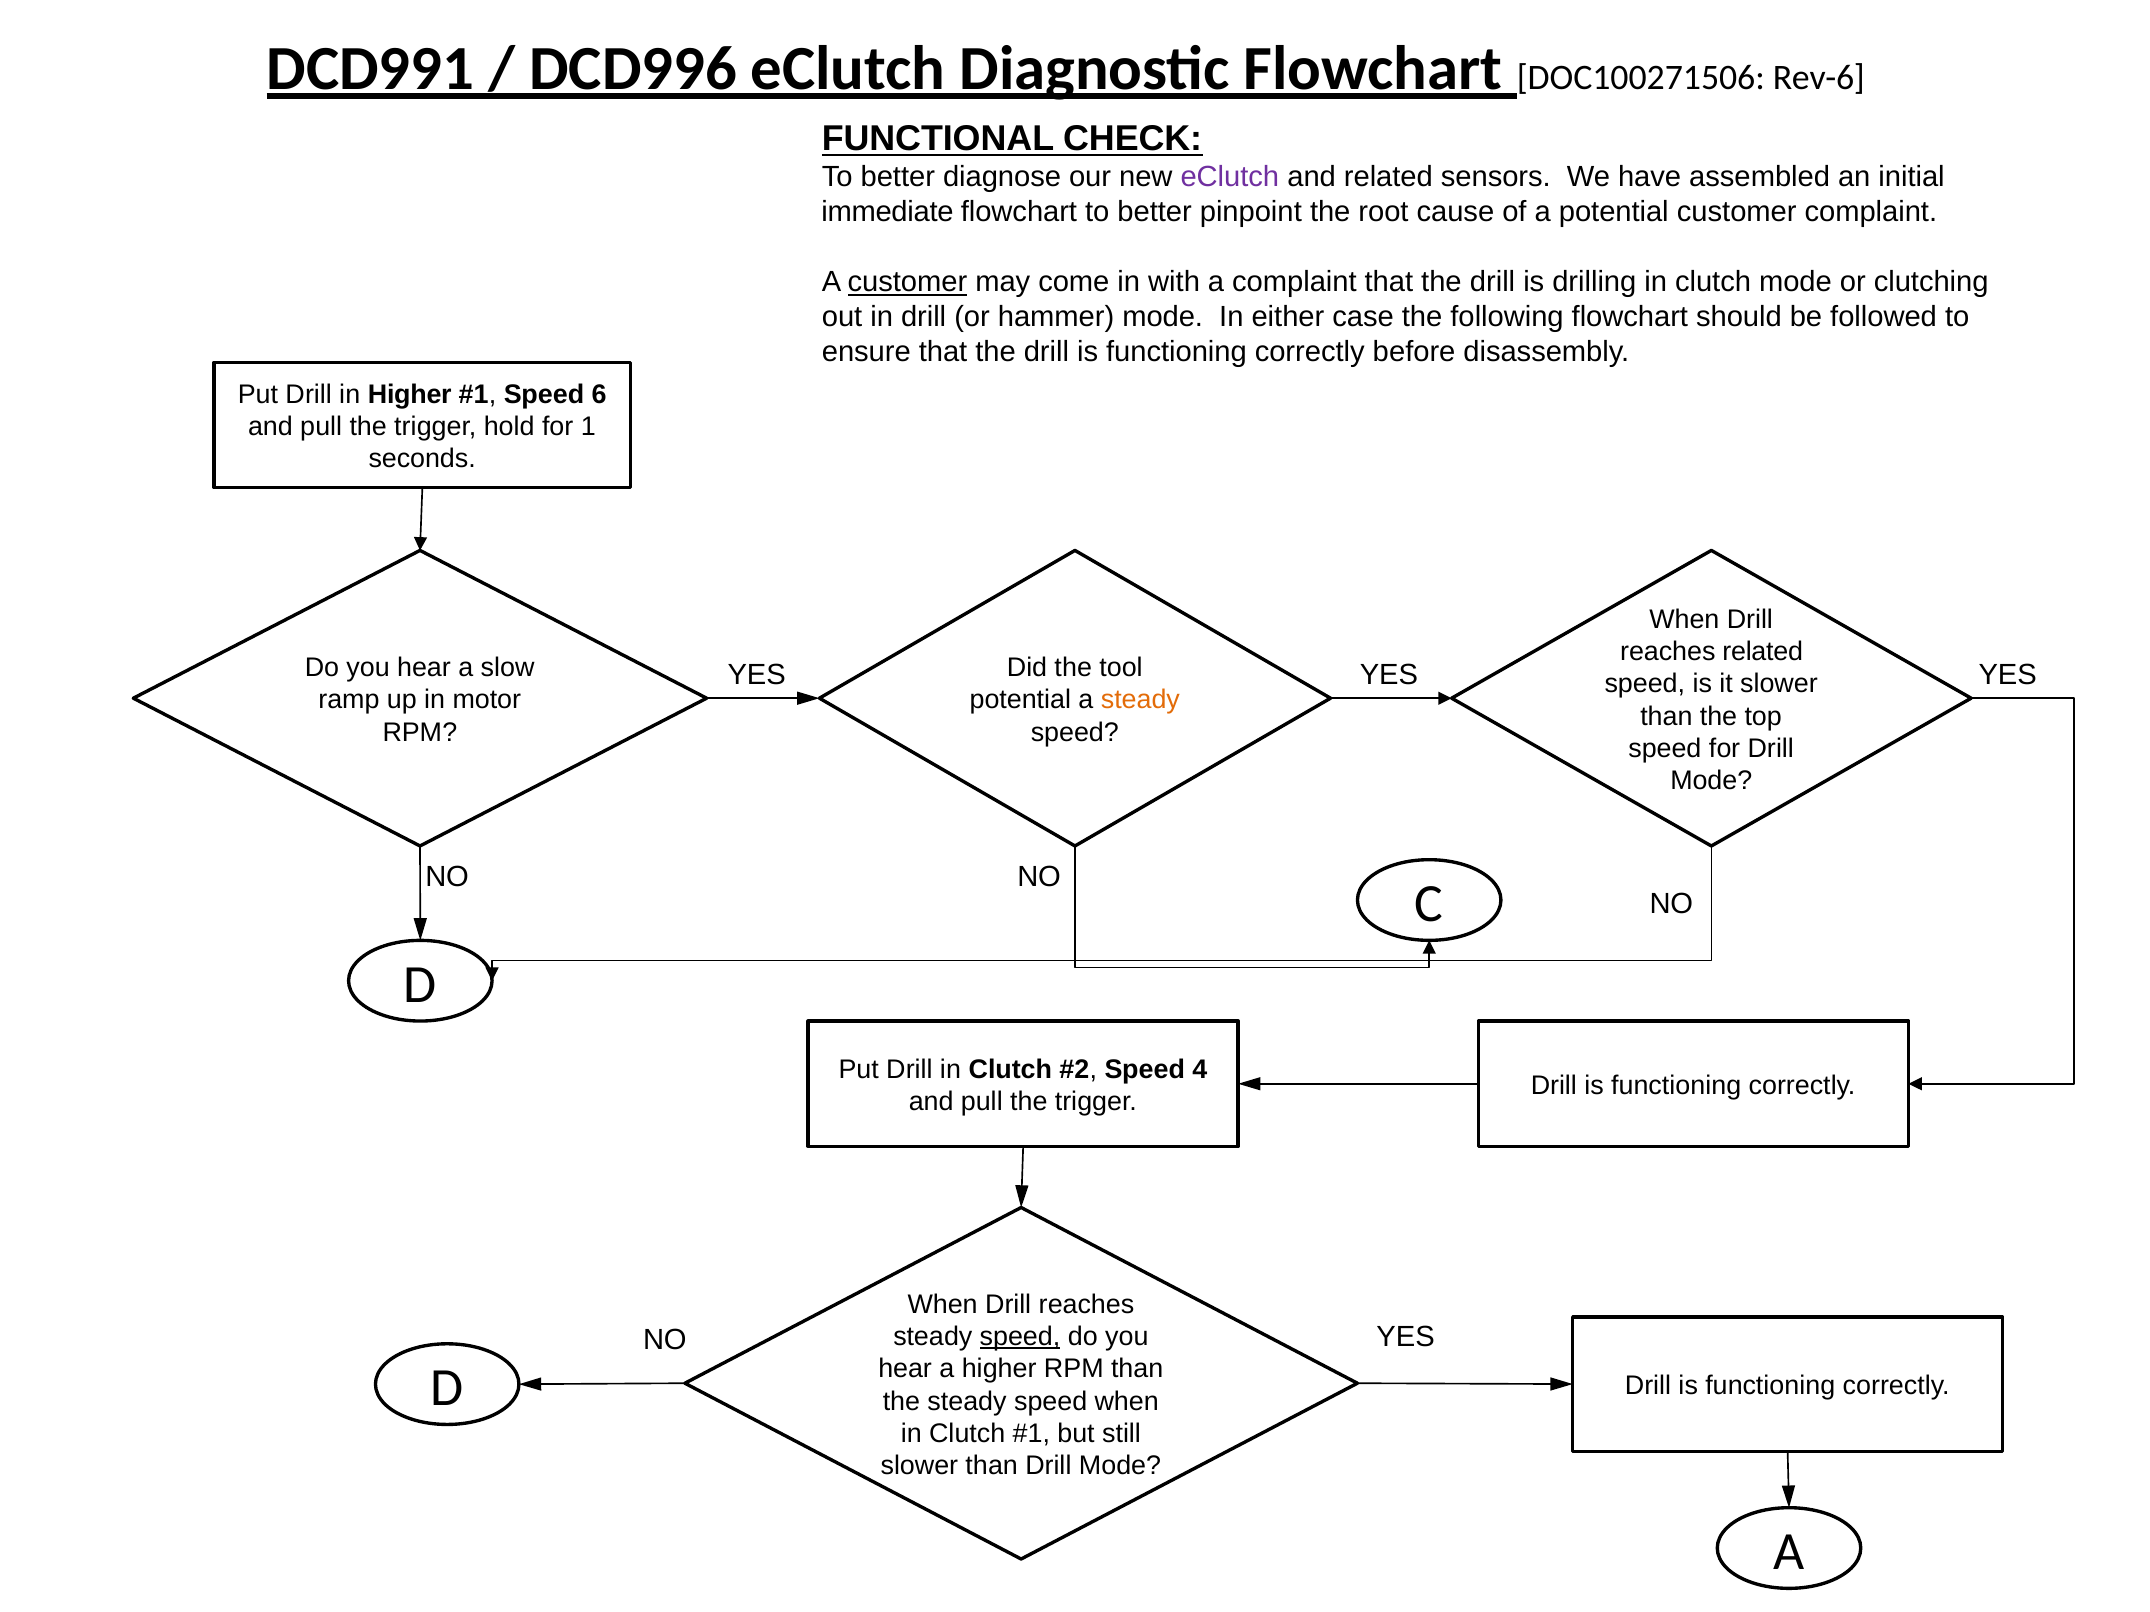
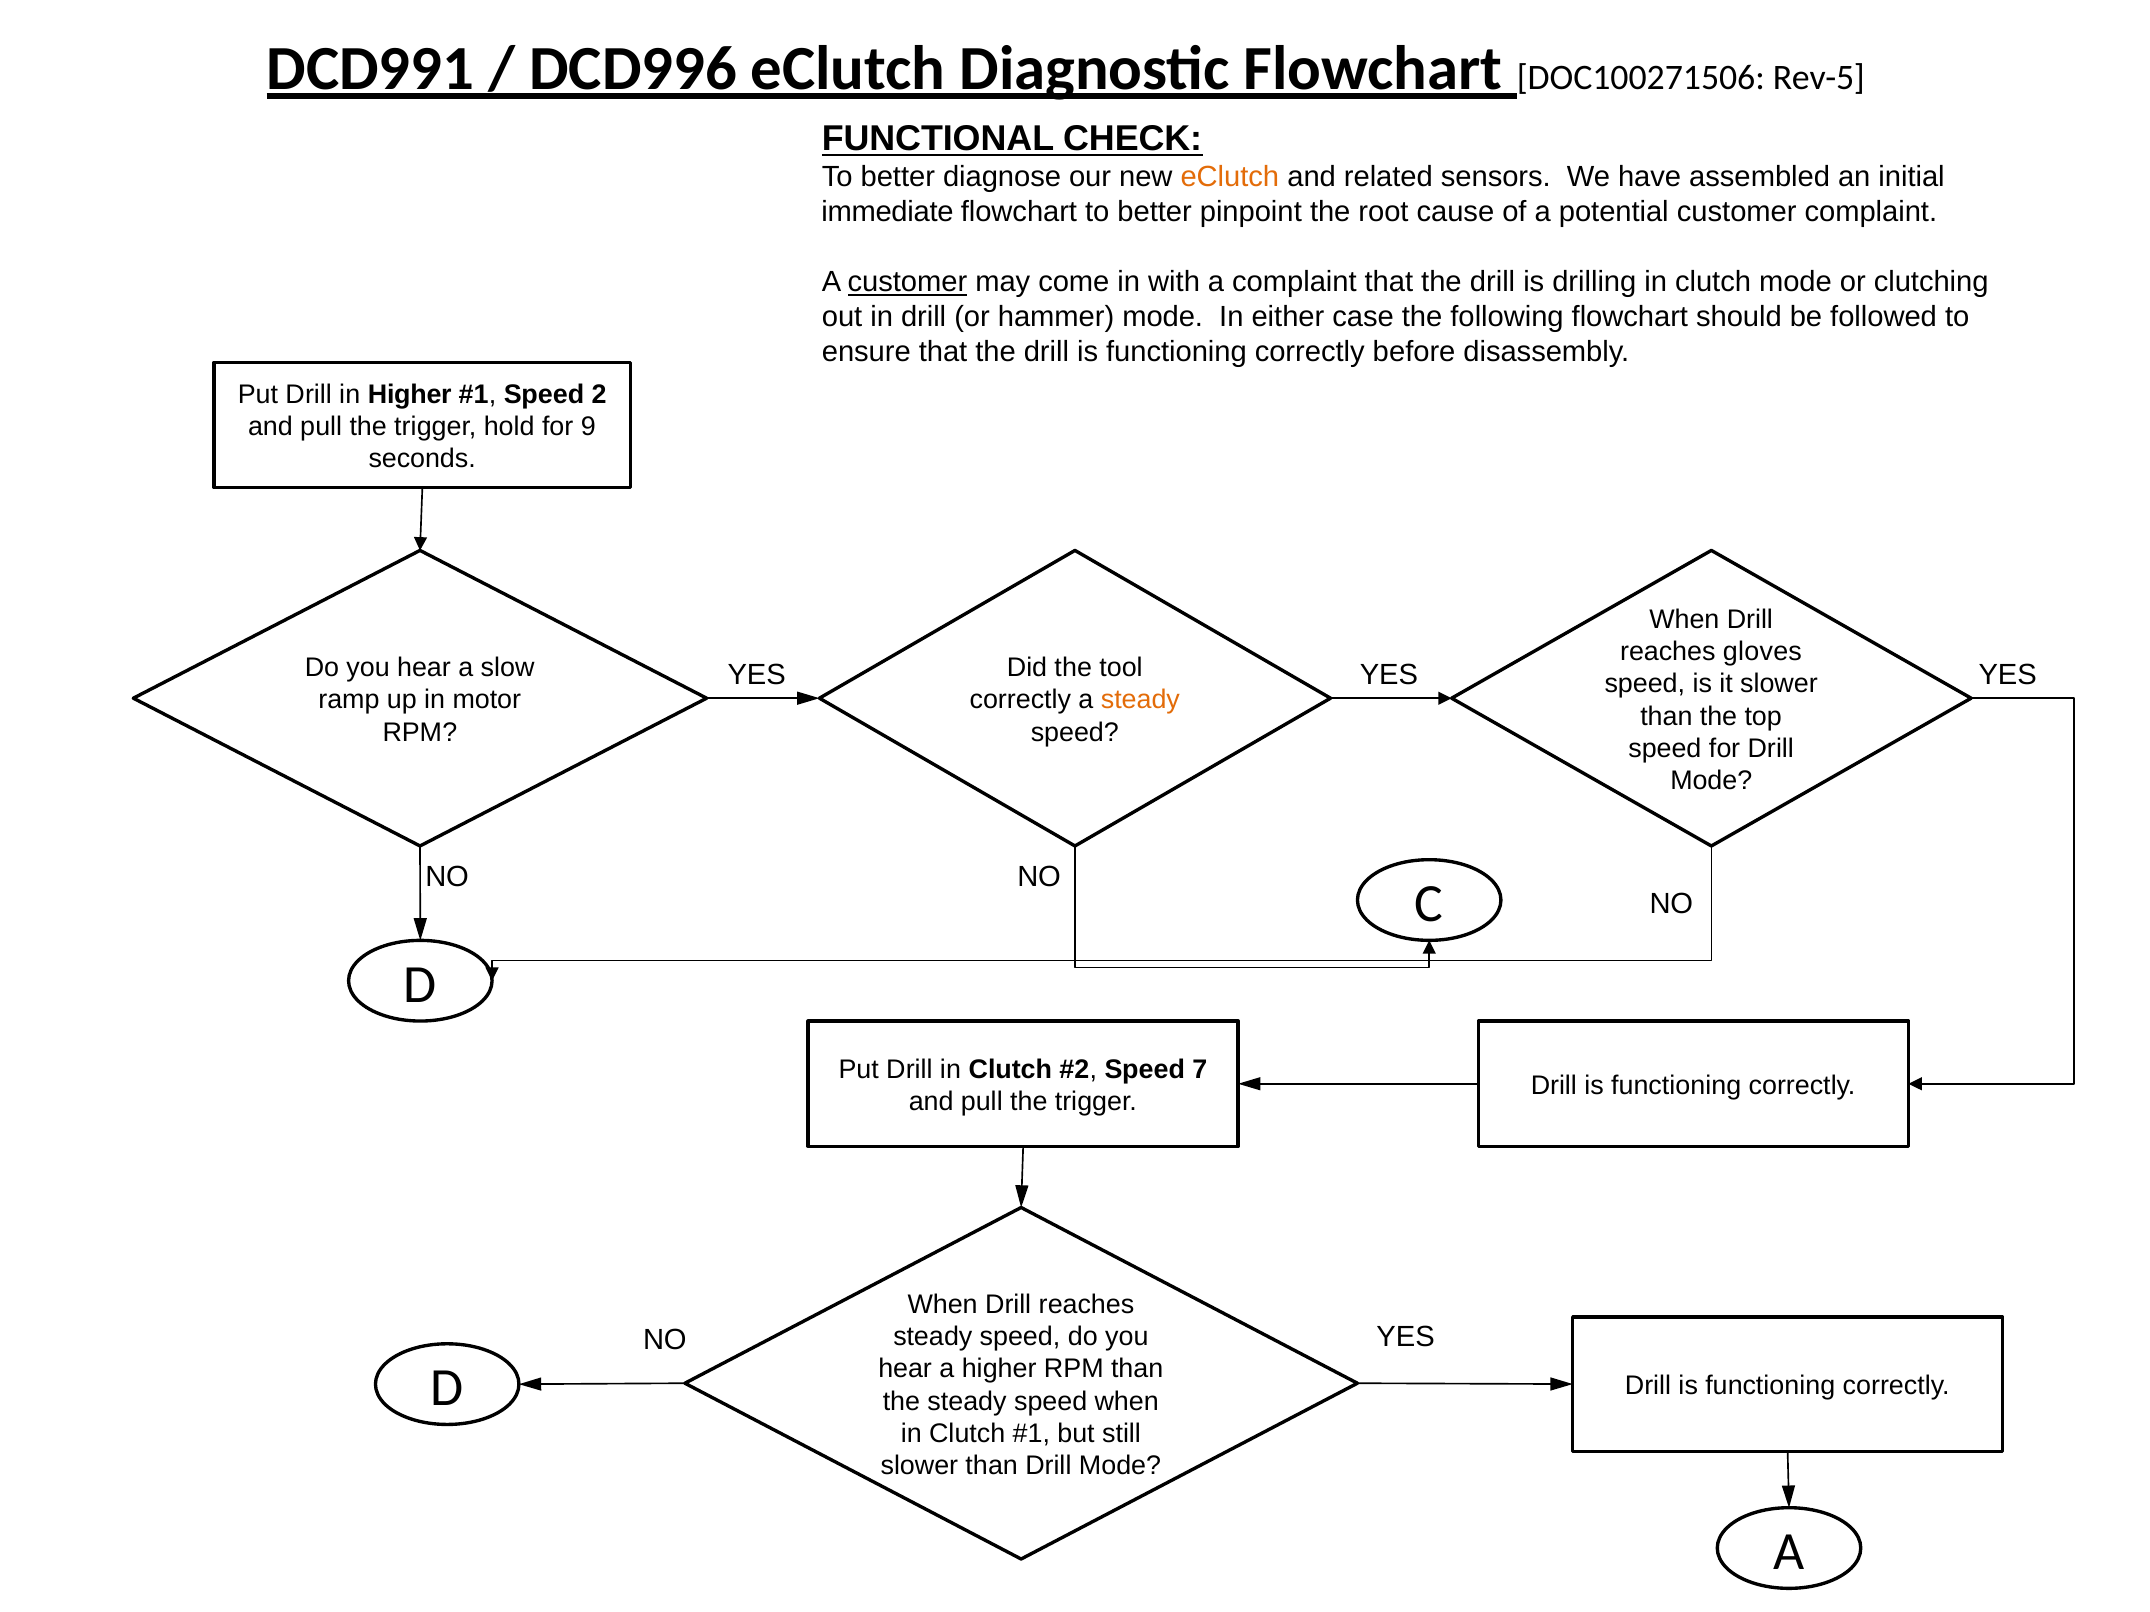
Rev-6: Rev-6 -> Rev-5
eClutch at (1230, 177) colour: purple -> orange
6: 6 -> 2
1: 1 -> 9
reaches related: related -> gloves
potential at (1020, 700): potential -> correctly
4: 4 -> 7
speed at (1020, 1337) underline: present -> none
